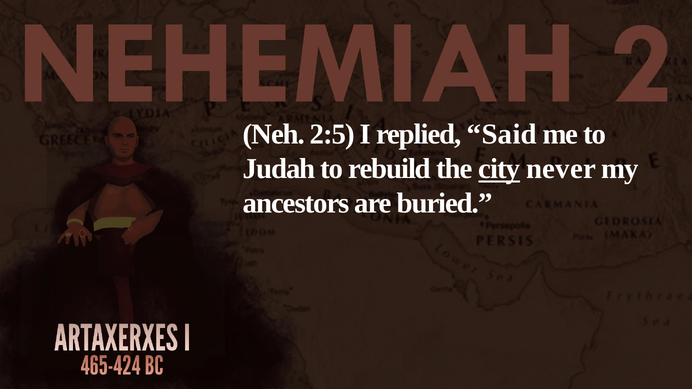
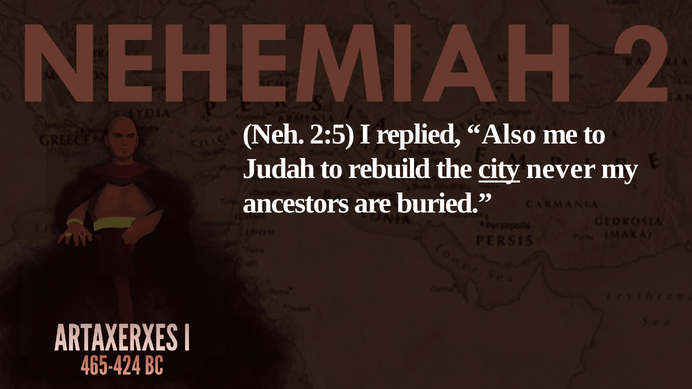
Said: Said -> Also
